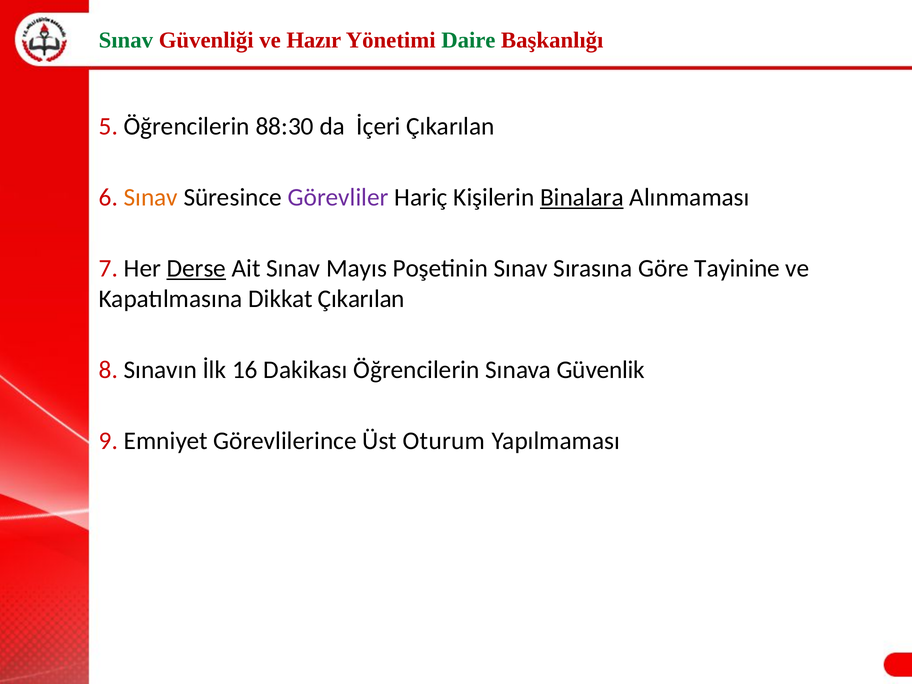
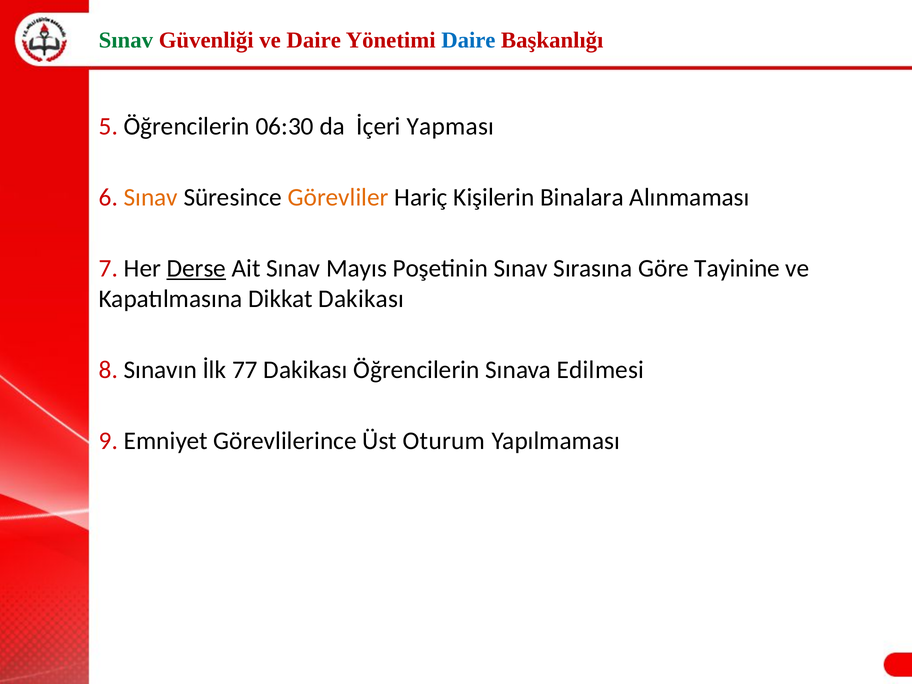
ve Hazır: Hazır -> Daire
Daire at (468, 40) colour: green -> blue
88:30: 88:30 -> 06:30
İçeri Çıkarılan: Çıkarılan -> Yapması
Görevliler colour: purple -> orange
Binalara underline: present -> none
Dikkat Çıkarılan: Çıkarılan -> Dakikası
16: 16 -> 77
Güvenlik: Güvenlik -> Edilmesi
